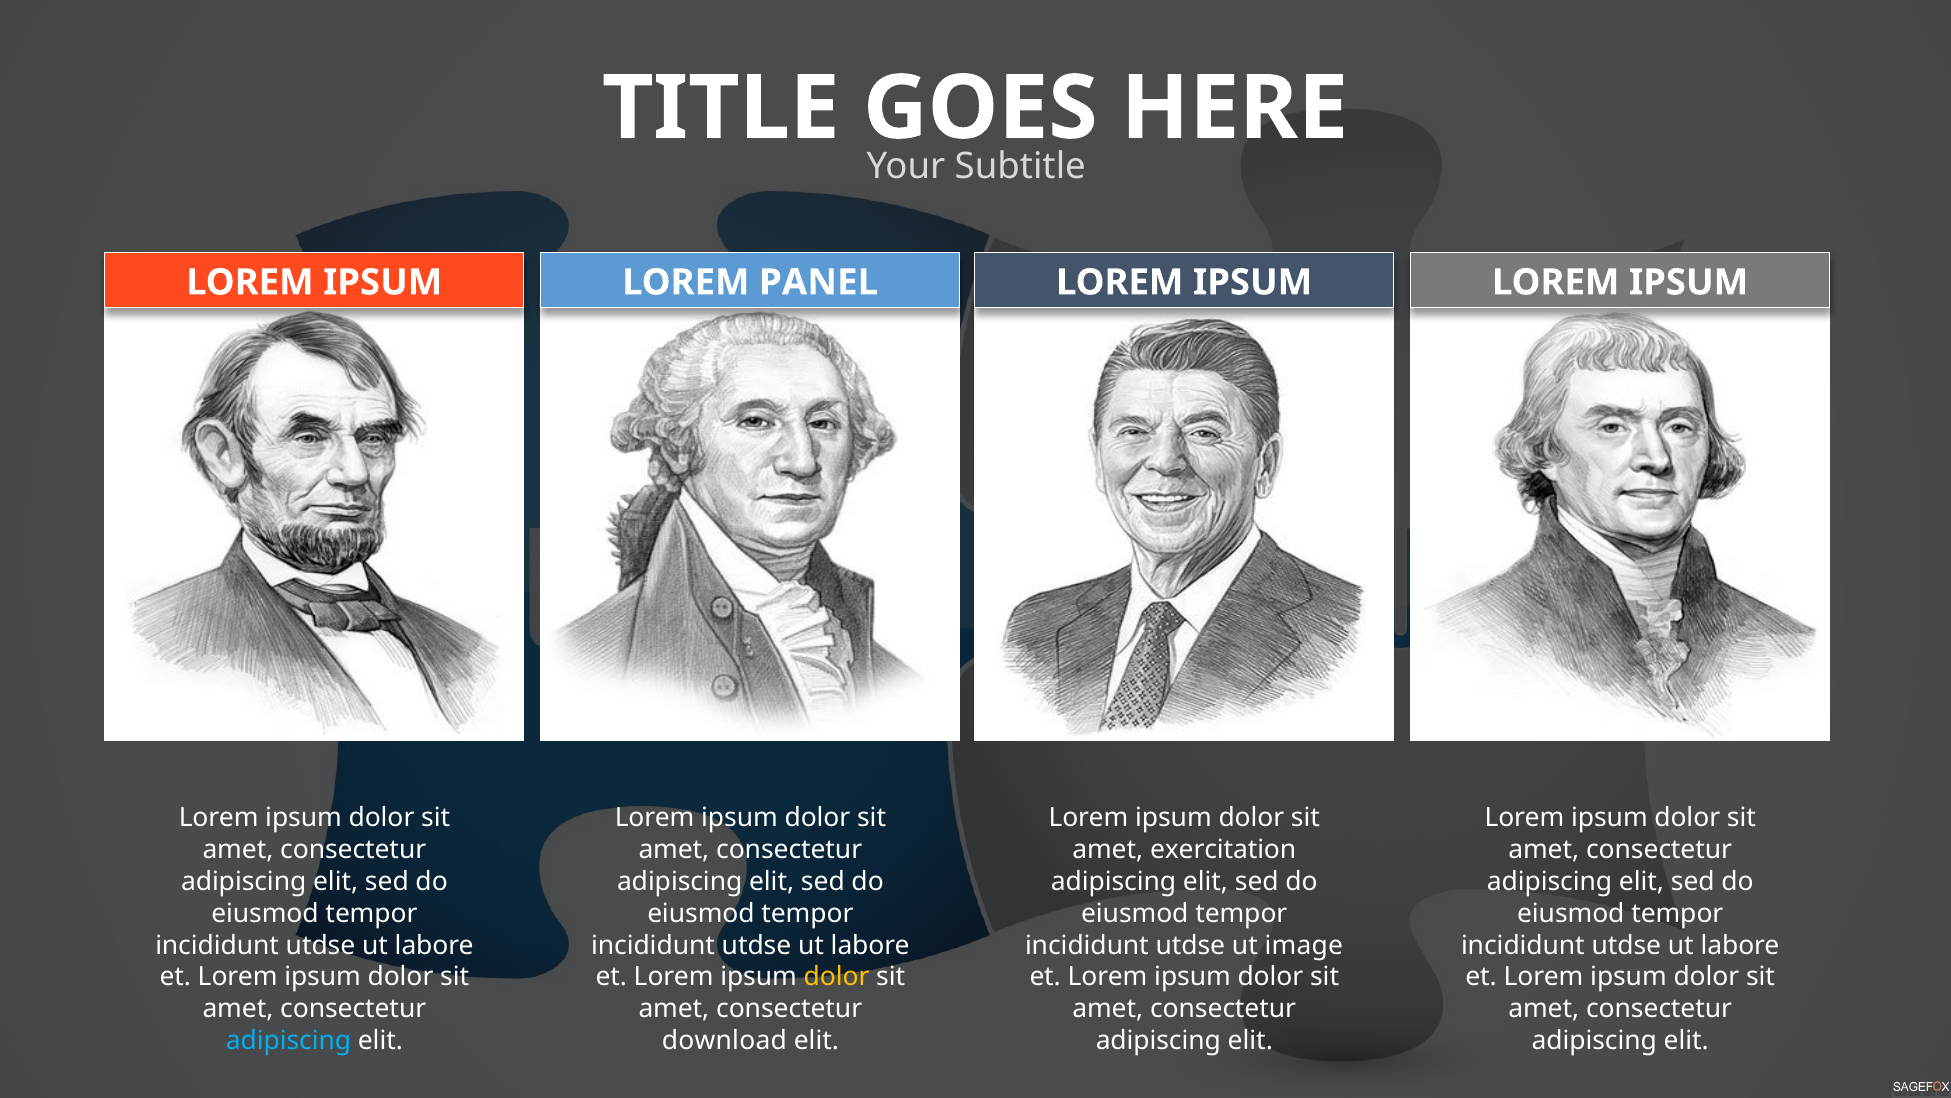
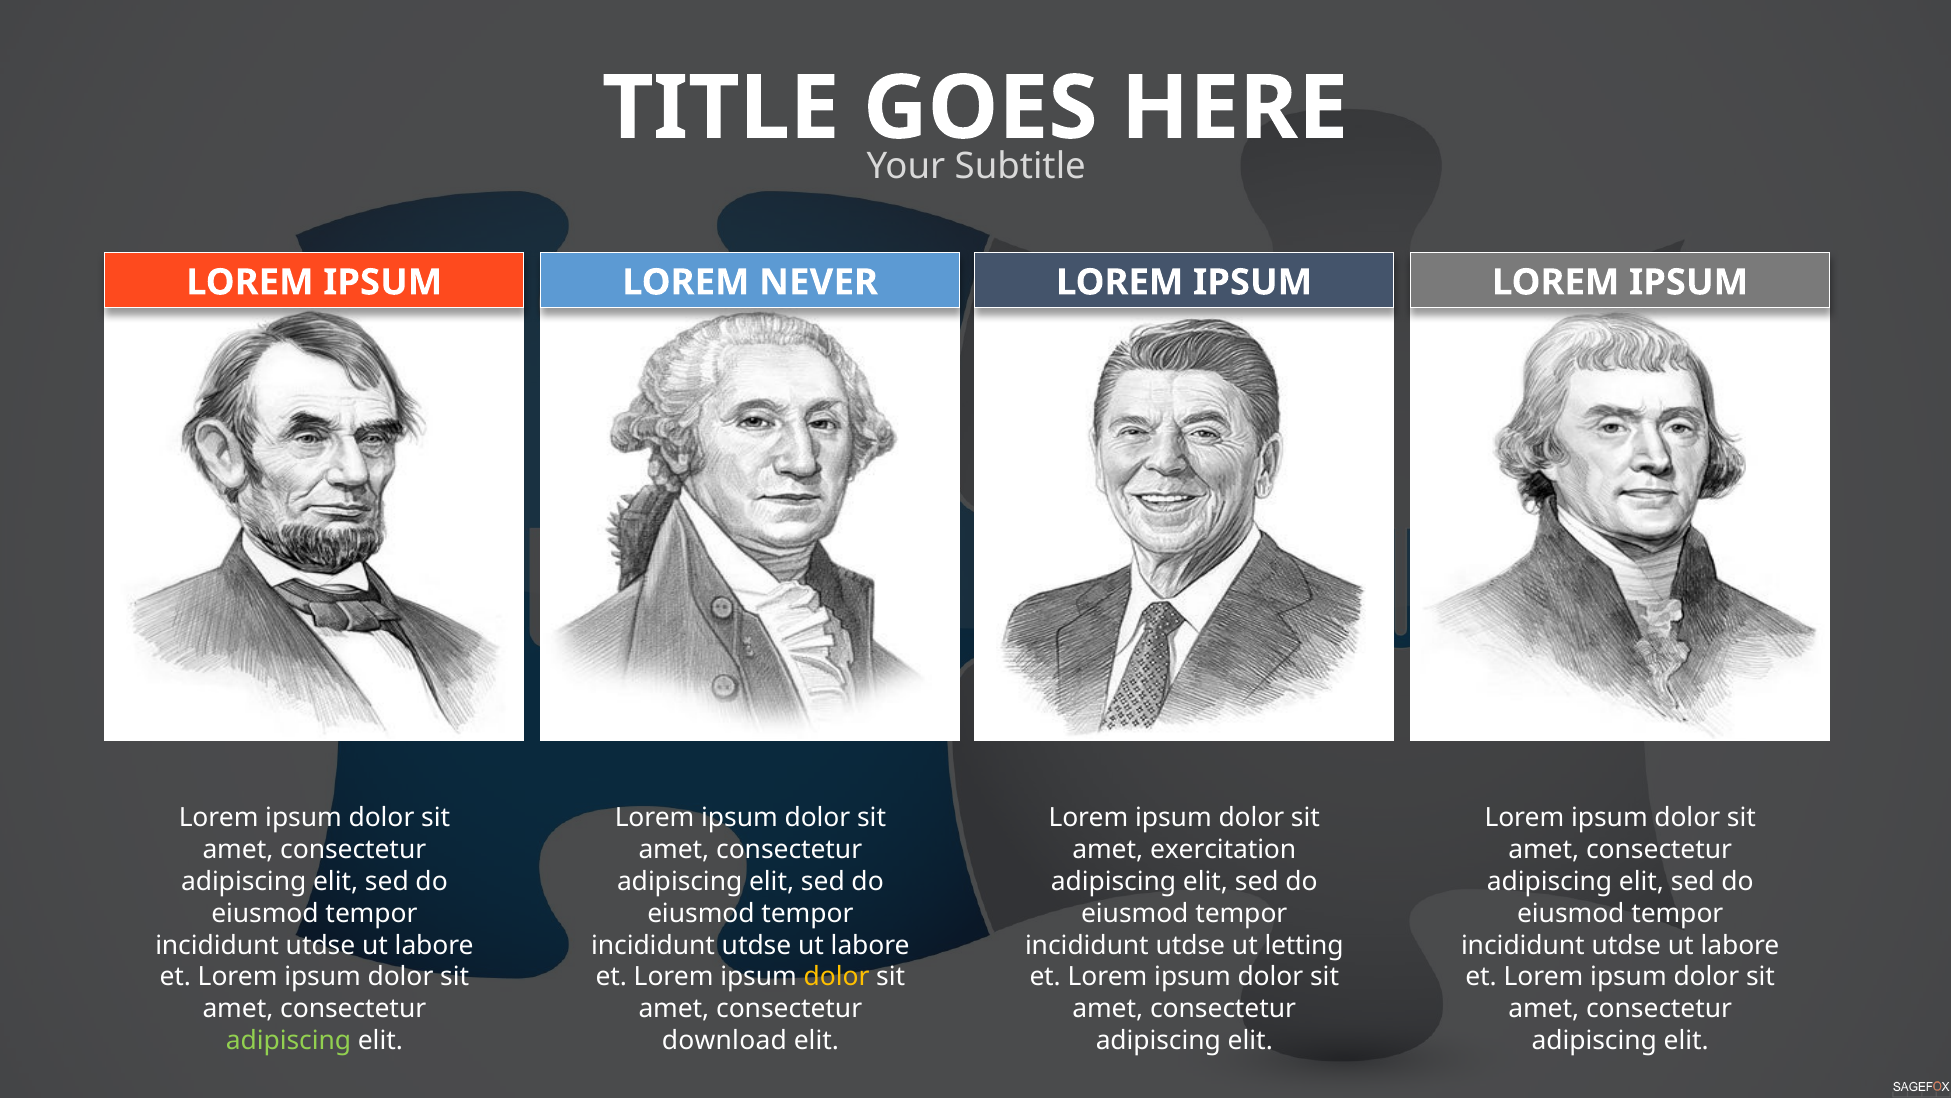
PANEL: PANEL -> NEVER
image: image -> letting
adipiscing at (289, 1040) colour: light blue -> light green
